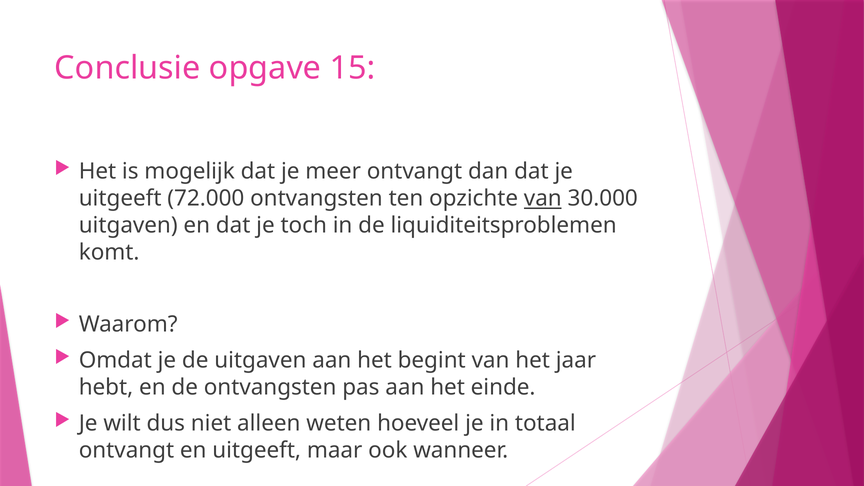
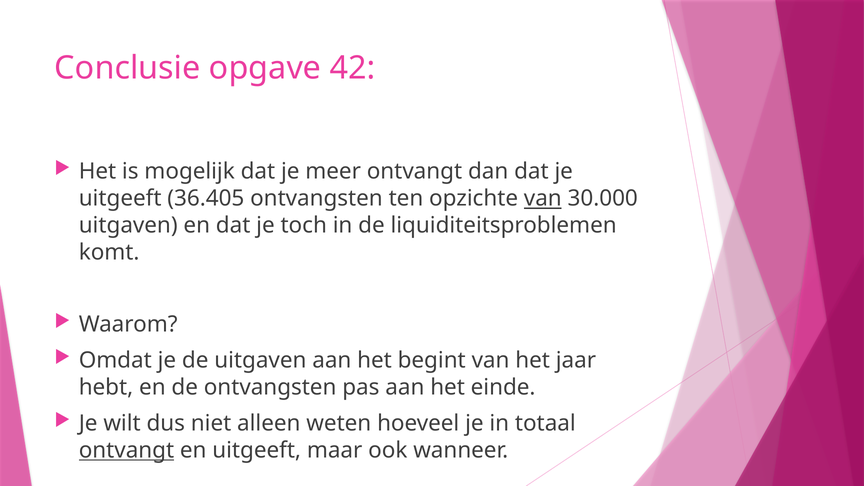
15: 15 -> 42
72.000: 72.000 -> 36.405
ontvangt at (126, 450) underline: none -> present
